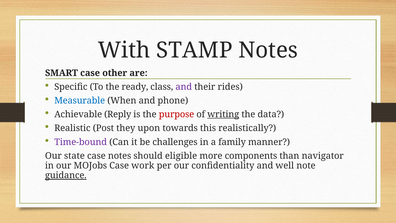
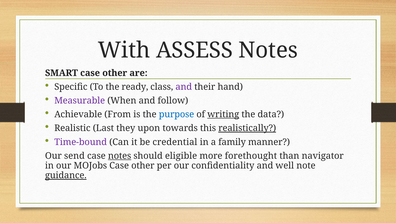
STAMP: STAMP -> ASSESS
rides: rides -> hand
Measurable colour: blue -> purple
phone: phone -> follow
Reply: Reply -> From
purpose colour: red -> blue
Post: Post -> Last
realistically underline: none -> present
challenges: challenges -> credential
state: state -> send
notes at (120, 156) underline: none -> present
components: components -> forethought
MOJobs Case work: work -> other
